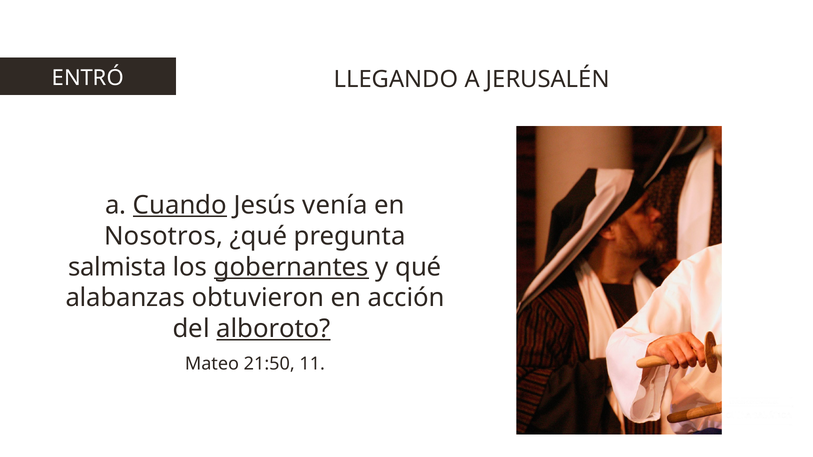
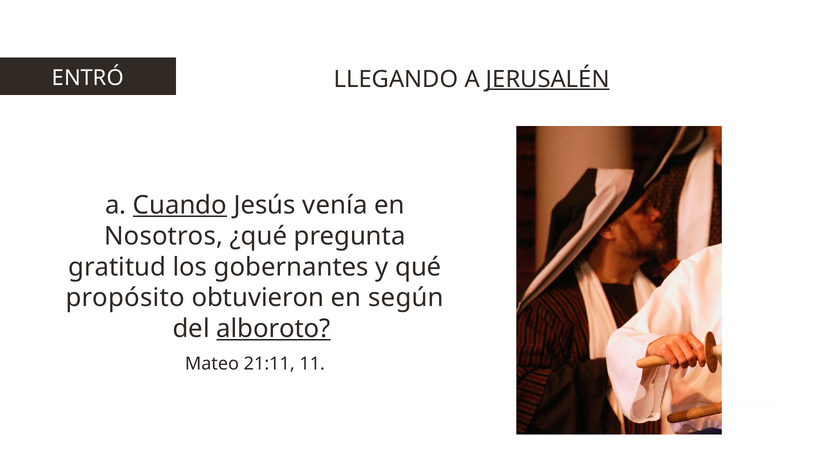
JERUSALÉN underline: none -> present
salmista: salmista -> gratitud
gobernantes underline: present -> none
alabanzas: alabanzas -> propósito
acción: acción -> según
21:50: 21:50 -> 21:11
